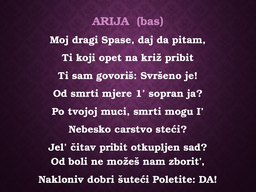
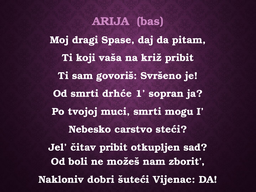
opet: opet -> vaša
mjere: mjere -> drhće
Poletite: Poletite -> Vijenac
